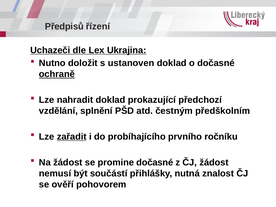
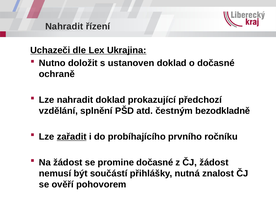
Předpisů at (64, 26): Předpisů -> Nahradit
ochraně underline: present -> none
předškolním: předškolním -> bezodkladně
